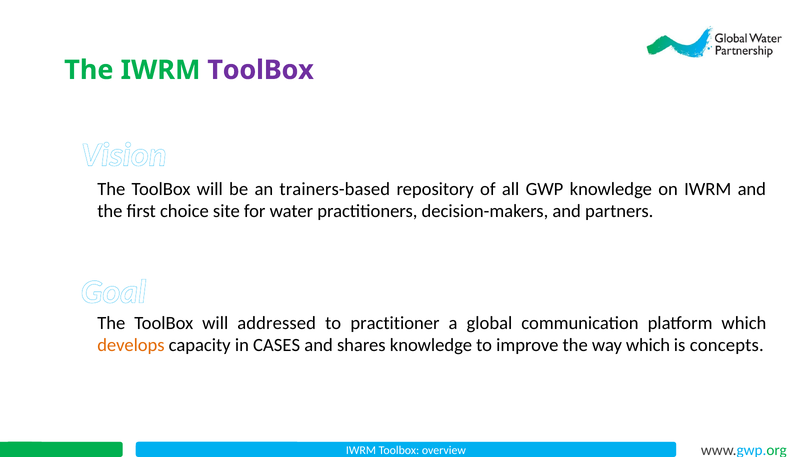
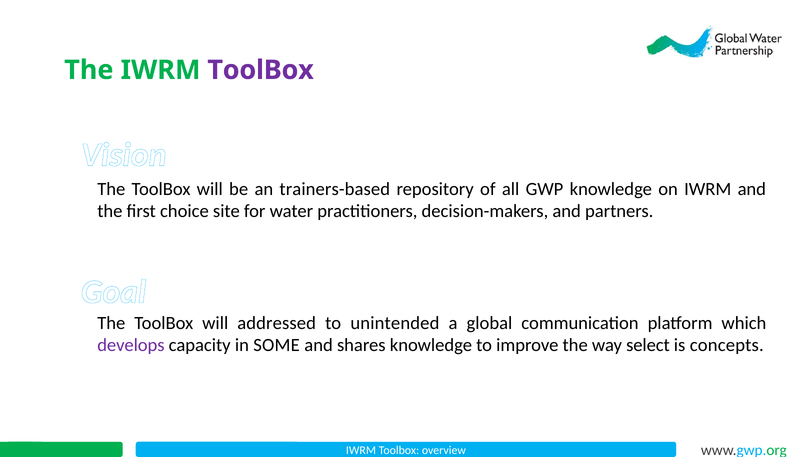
practitioner: practitioner -> unintended
develops colour: orange -> purple
CASES: CASES -> SOME
way which: which -> select
